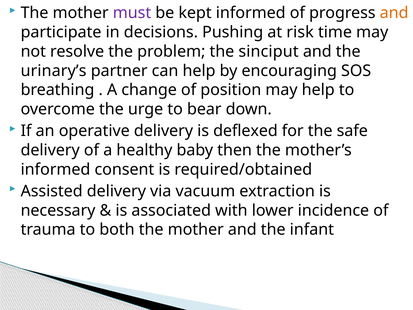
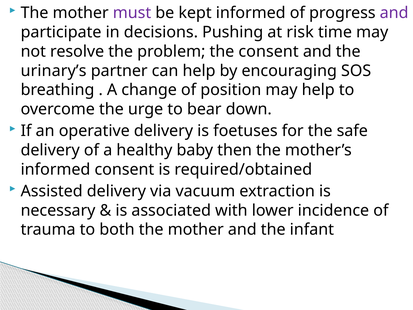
and at (394, 13) colour: orange -> purple
the sinciput: sinciput -> consent
deflexed: deflexed -> foetuses
